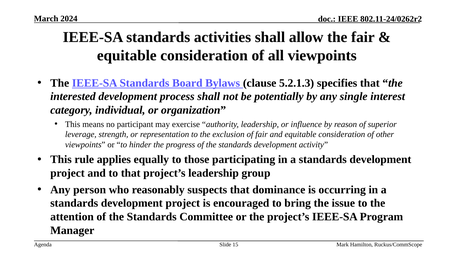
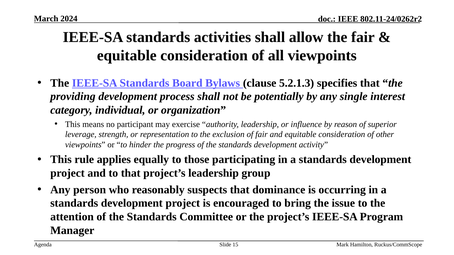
interested: interested -> providing
